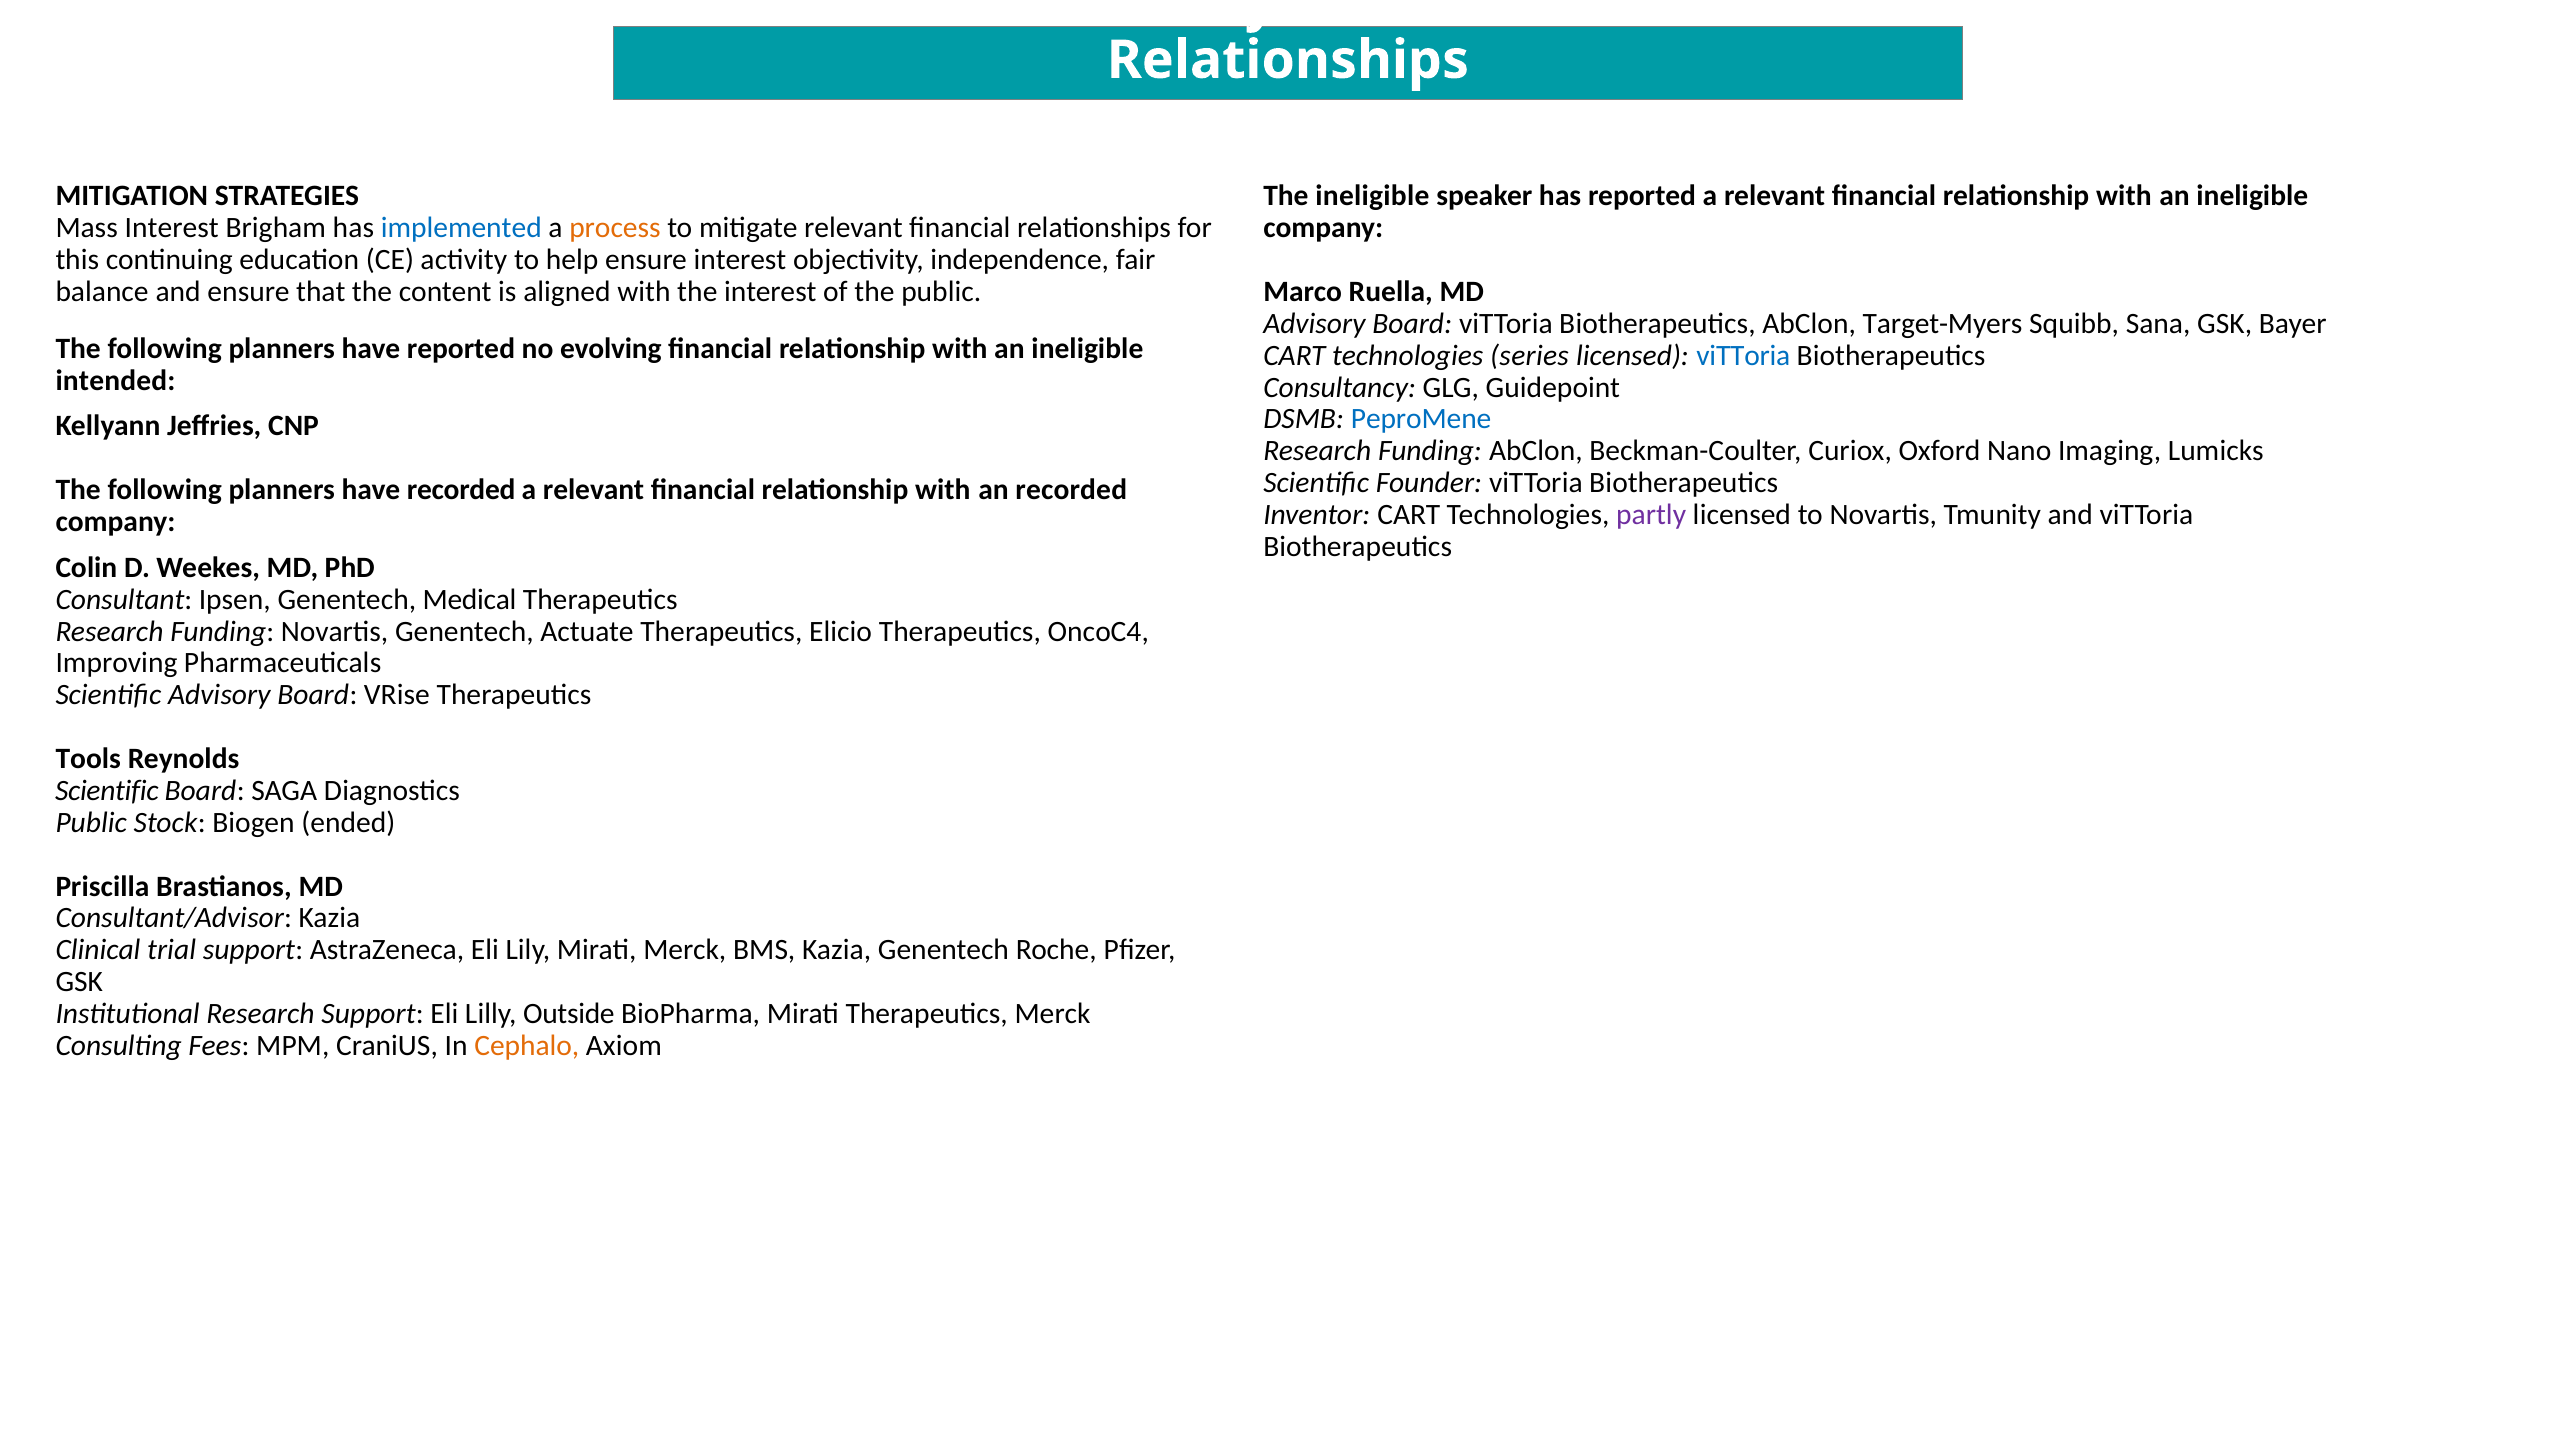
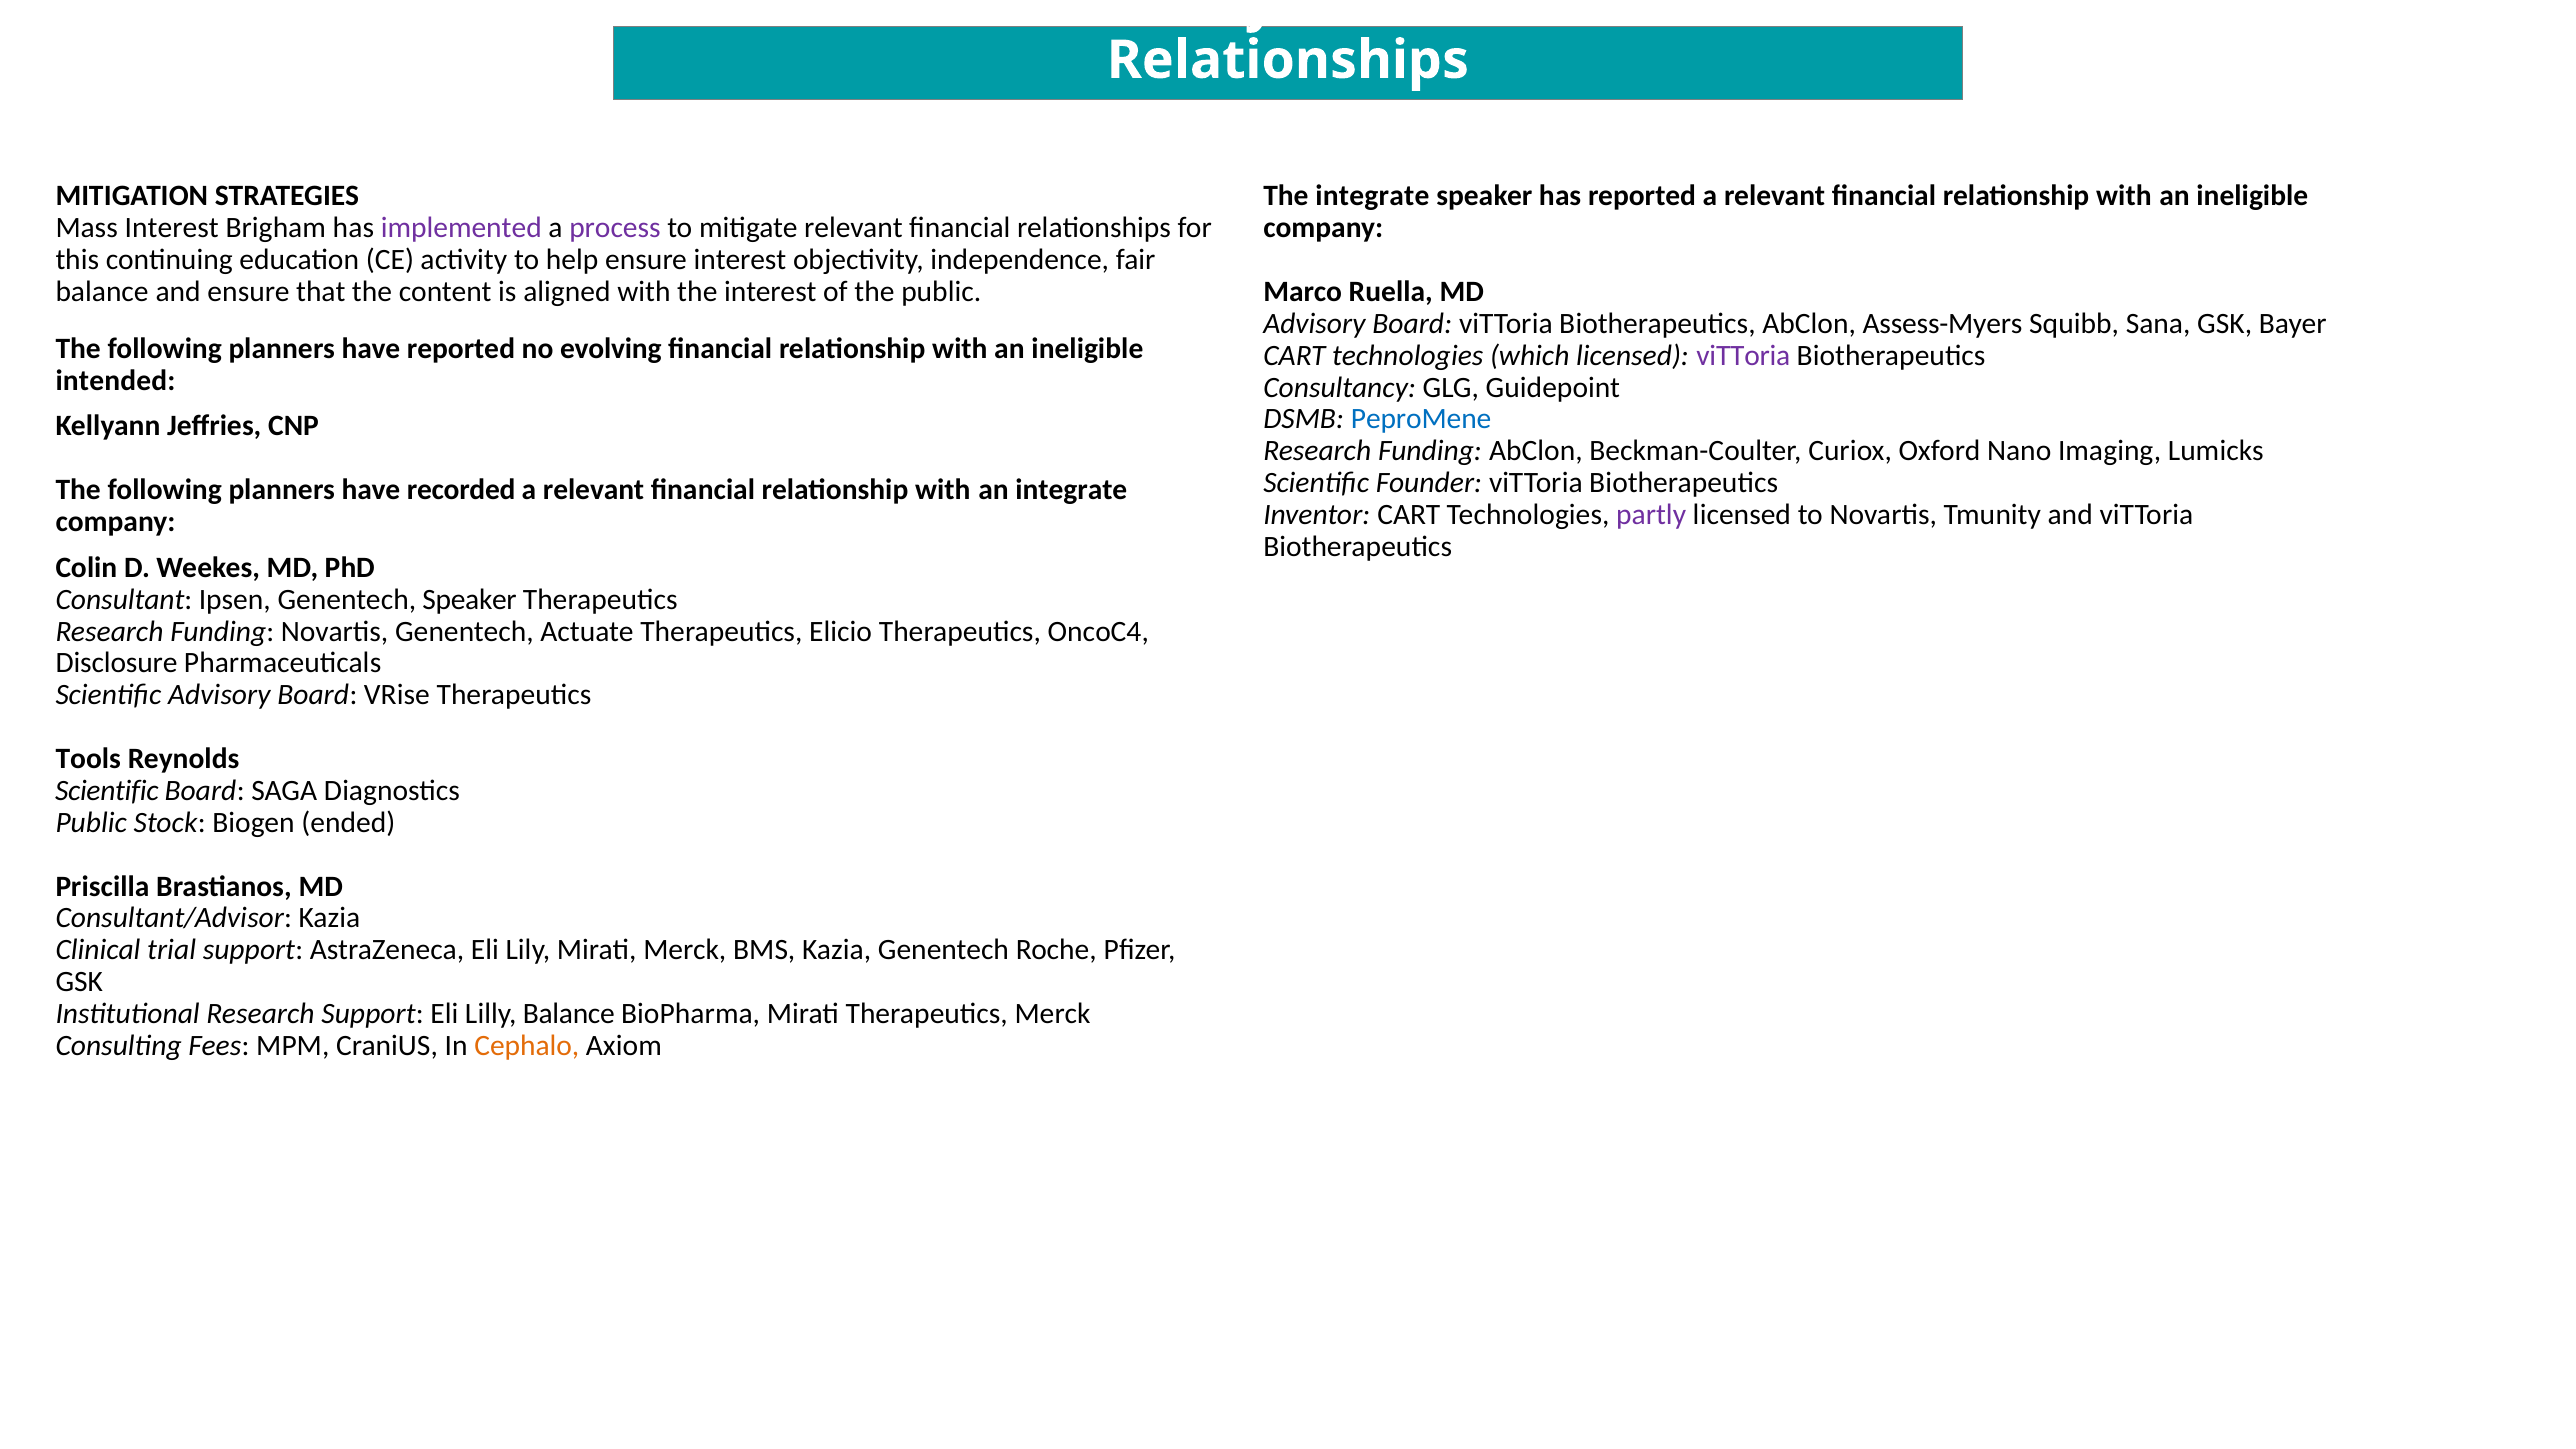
The ineligible: ineligible -> integrate
implemented colour: blue -> purple
process colour: orange -> purple
Target-Myers: Target-Myers -> Assess-Myers
series: series -> which
viTToria at (1743, 356) colour: blue -> purple
an recorded: recorded -> integrate
Genentech Medical: Medical -> Speaker
Improving at (116, 663): Improving -> Disclosure
Lilly Outside: Outside -> Balance
